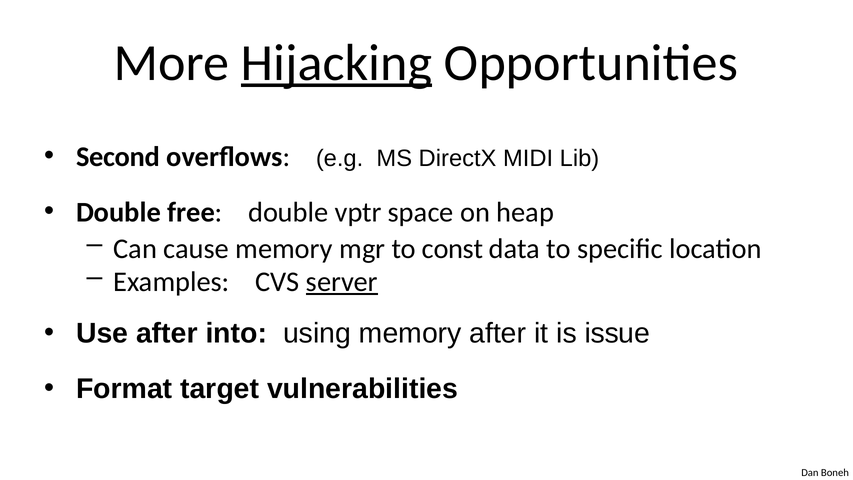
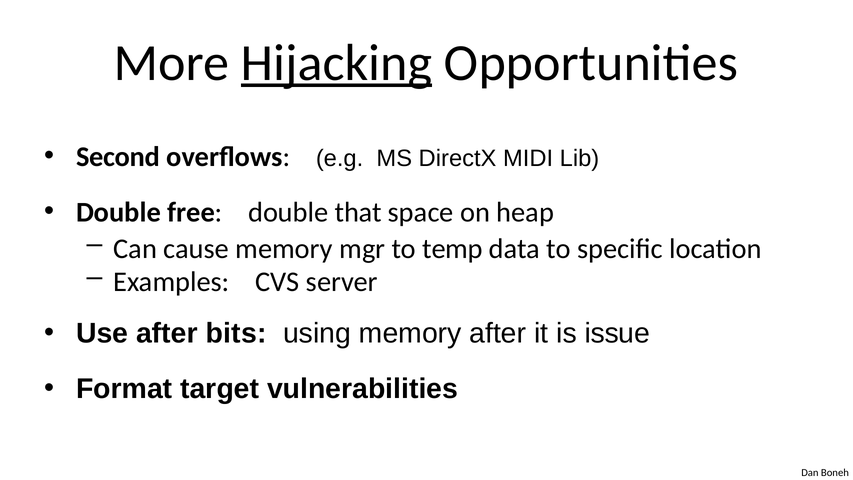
vptr: vptr -> that
const: const -> temp
server underline: present -> none
into: into -> bits
